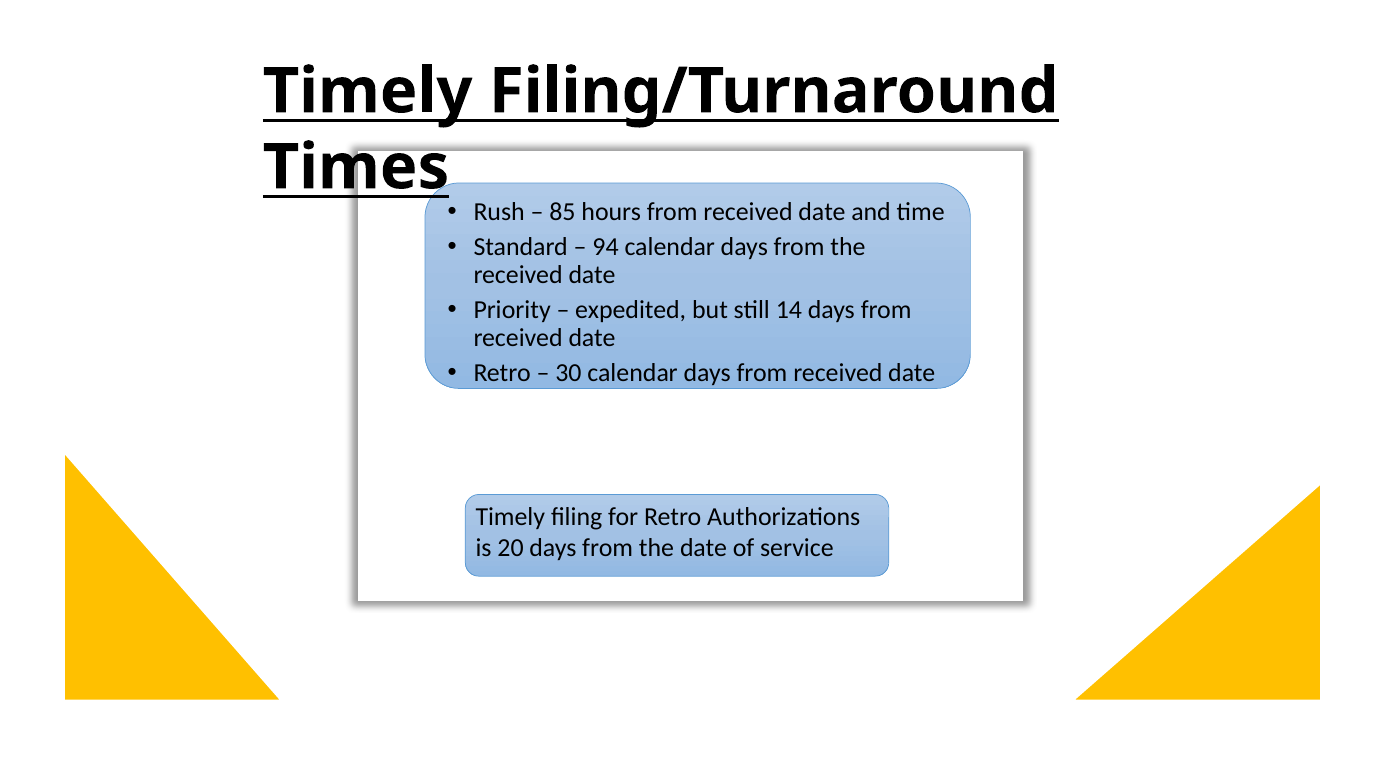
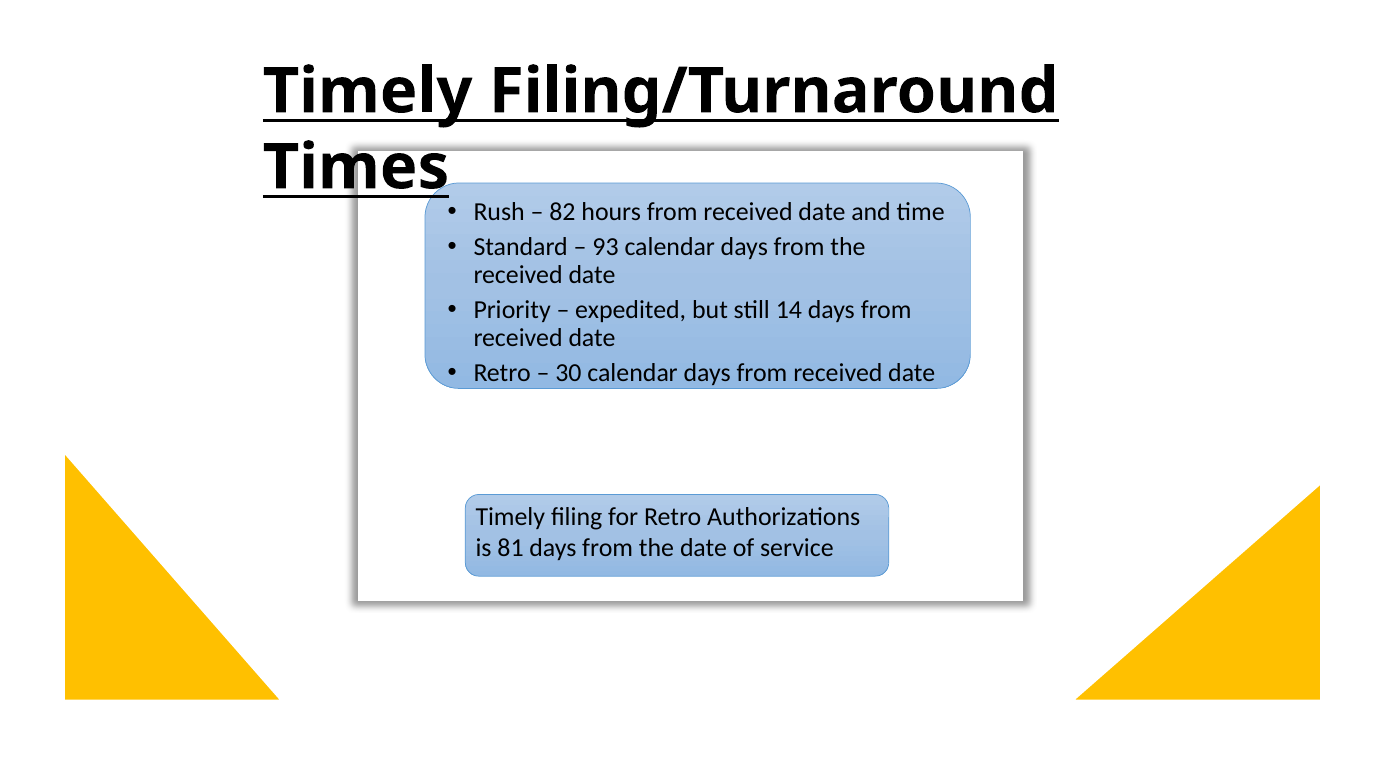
85: 85 -> 82
94: 94 -> 93
20: 20 -> 81
